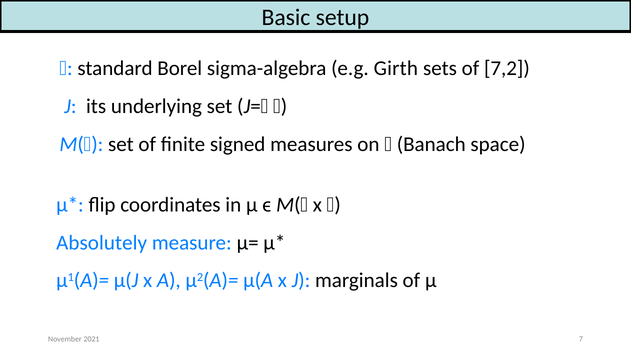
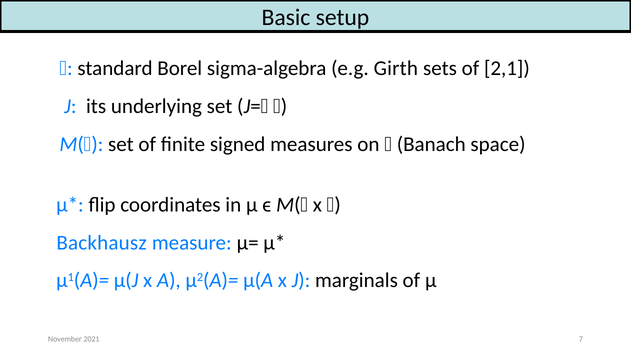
7,2: 7,2 -> 2,1
Absolutely: Absolutely -> Backhausz
